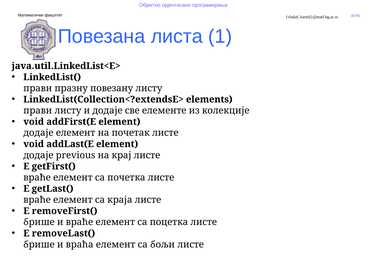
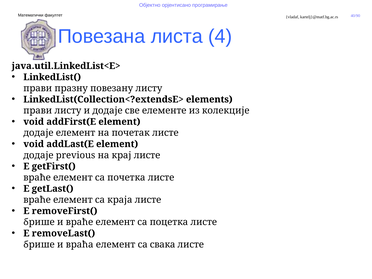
1: 1 -> 4
бољи: бољи -> свака
